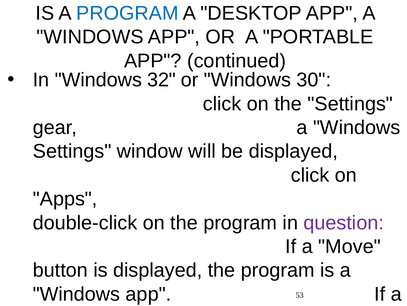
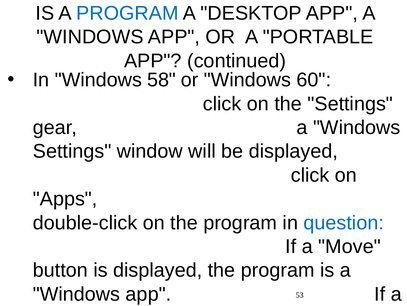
32: 32 -> 58
30: 30 -> 60
question colour: purple -> blue
